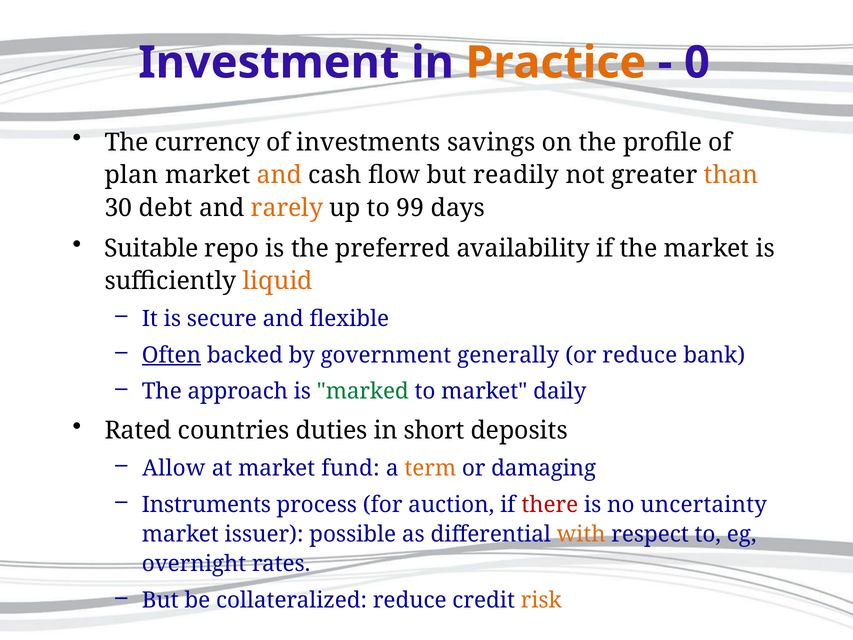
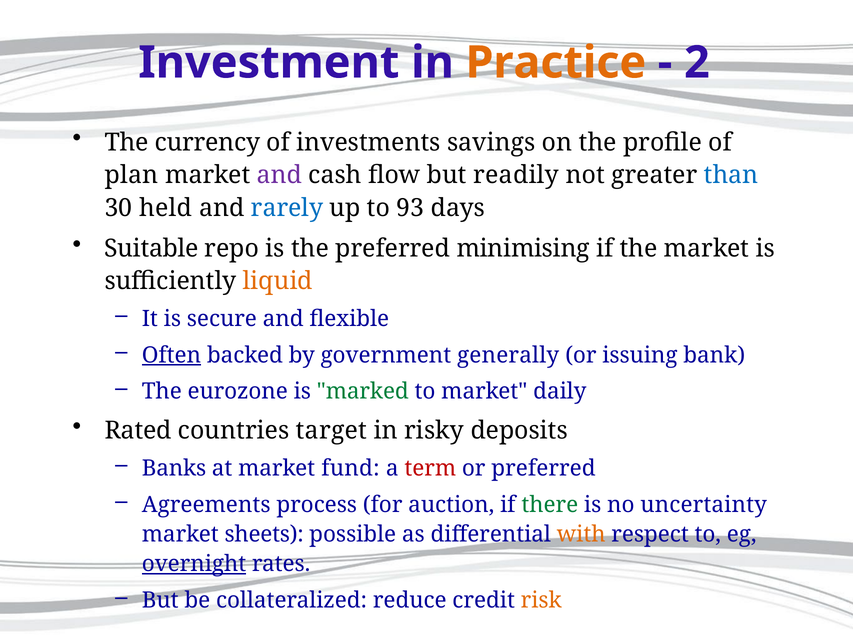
0: 0 -> 2
and at (279, 175) colour: orange -> purple
than colour: orange -> blue
debt: debt -> held
rarely colour: orange -> blue
99: 99 -> 93
availability: availability -> minimising
or reduce: reduce -> issuing
approach: approach -> eurozone
duties: duties -> target
short: short -> risky
Allow: Allow -> Banks
term colour: orange -> red
or damaging: damaging -> preferred
Instruments: Instruments -> Agreements
there colour: red -> green
issuer: issuer -> sheets
overnight underline: none -> present
